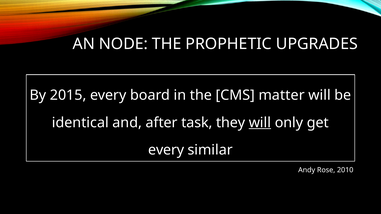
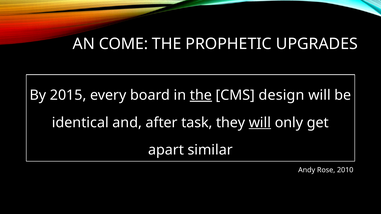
NODE: NODE -> COME
the at (201, 95) underline: none -> present
matter: matter -> design
every at (166, 150): every -> apart
